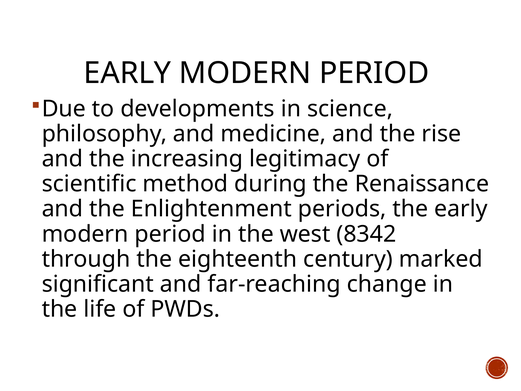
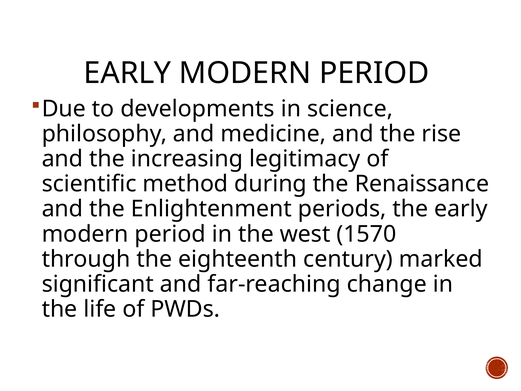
8342: 8342 -> 1570
